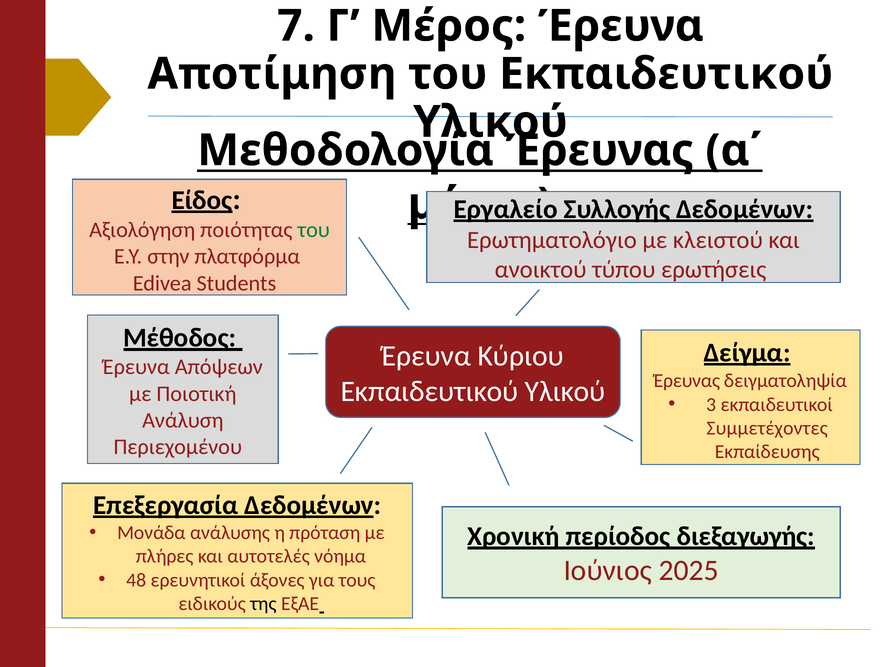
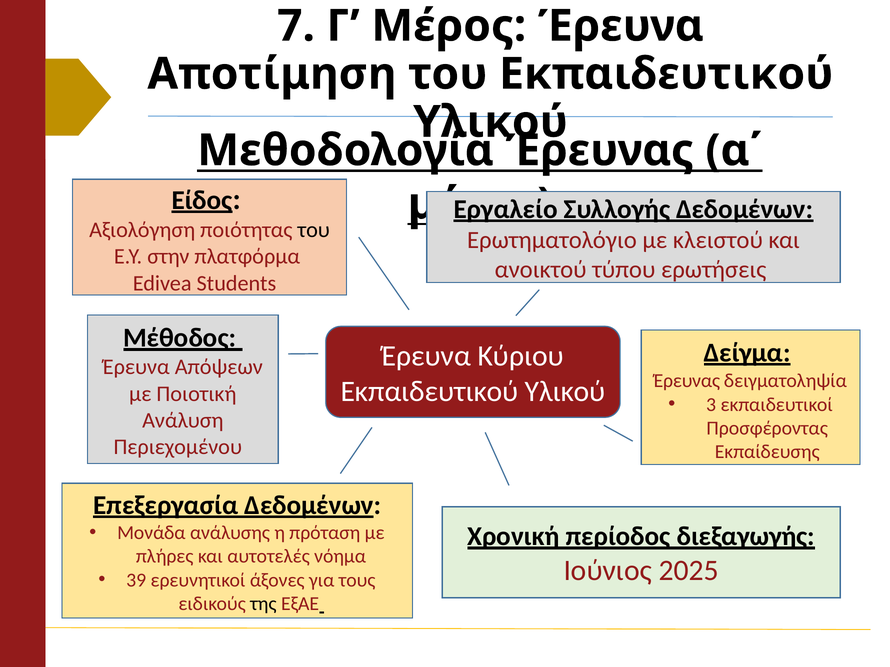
του at (314, 230) colour: green -> black
Συμμετέχοντες: Συμμετέχοντες -> Προσφέροντας
48: 48 -> 39
